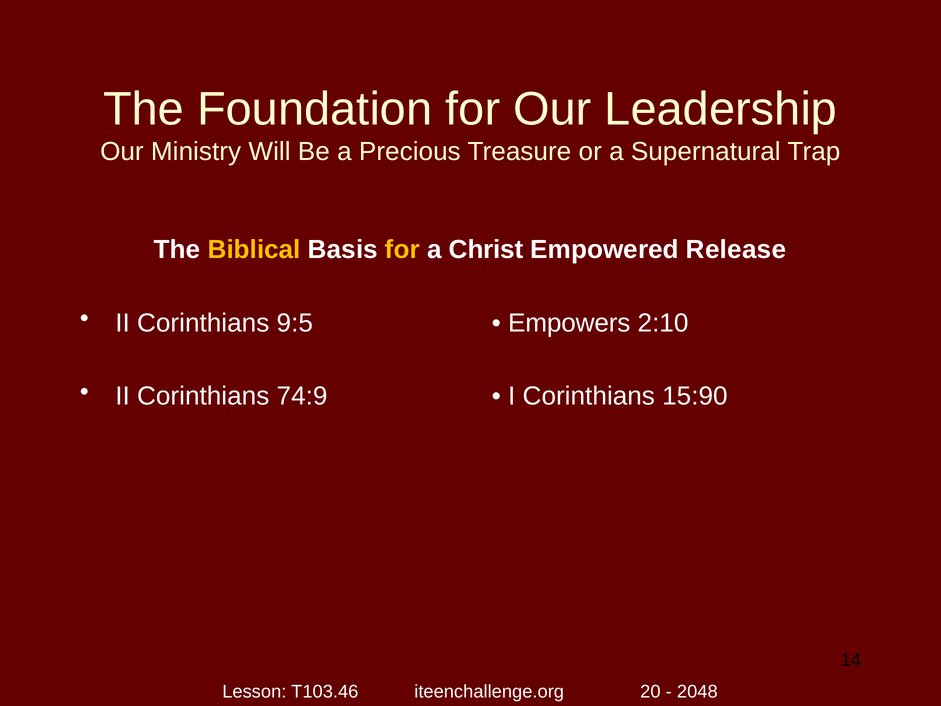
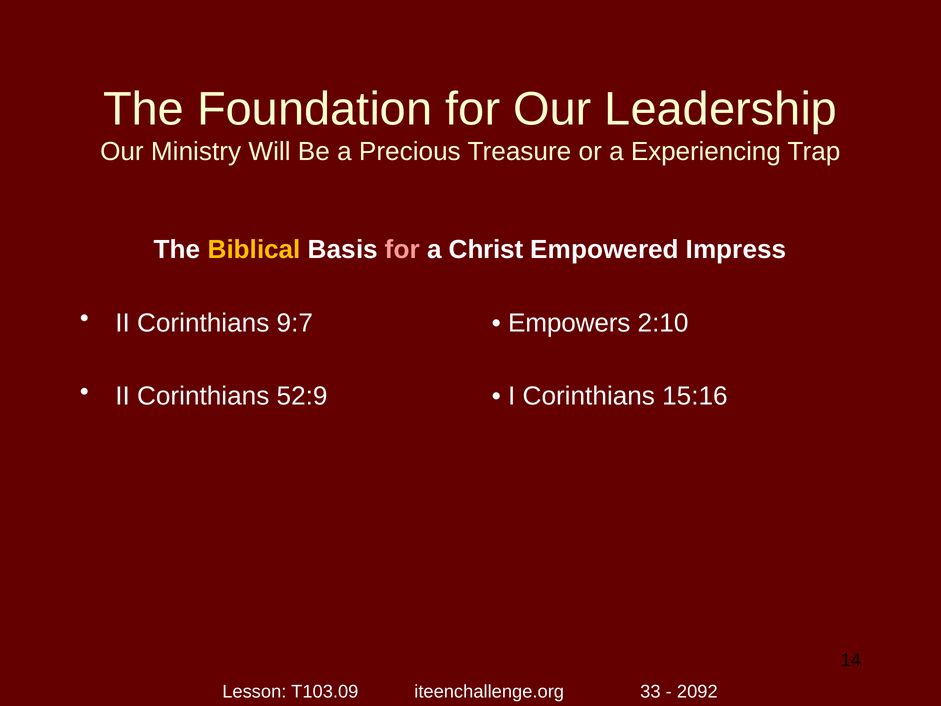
Supernatural: Supernatural -> Experiencing
for at (402, 250) colour: yellow -> pink
Release: Release -> Impress
9:5: 9:5 -> 9:7
74:9: 74:9 -> 52:9
15:90: 15:90 -> 15:16
T103.46: T103.46 -> T103.09
20: 20 -> 33
2048: 2048 -> 2092
